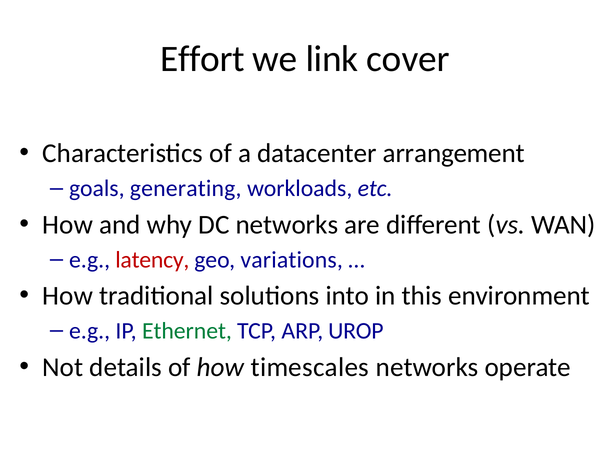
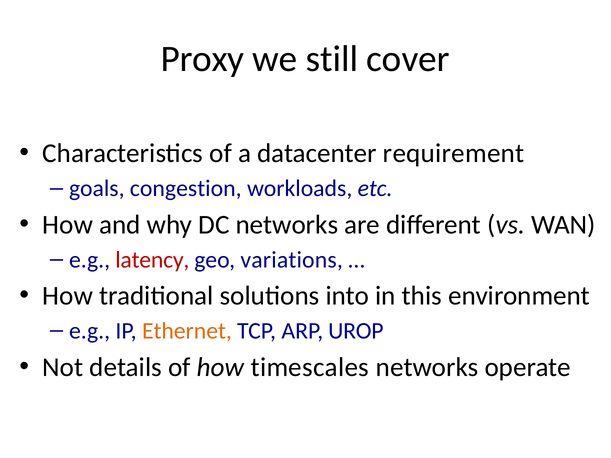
Effort: Effort -> Proxy
link: link -> still
arrangement: arrangement -> requirement
generating: generating -> congestion
Ethernet colour: green -> orange
